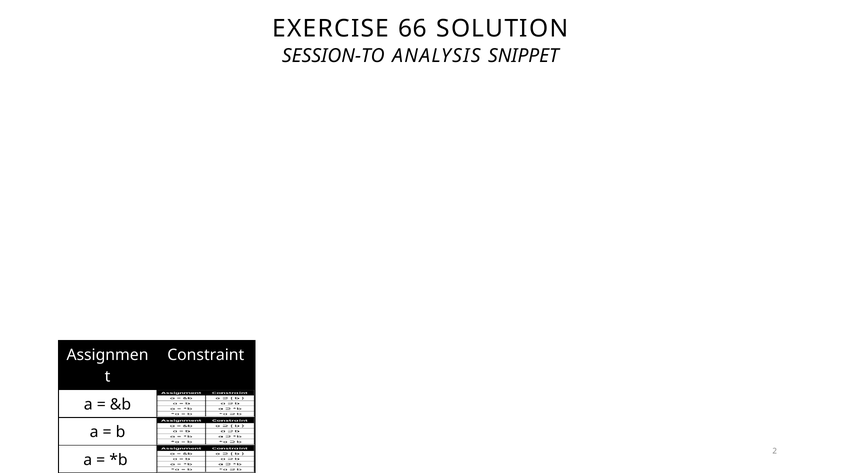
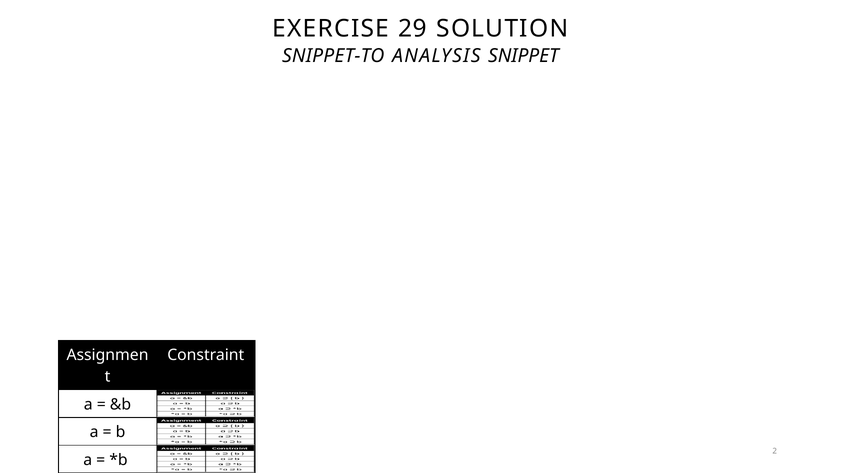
66: 66 -> 29
SESSION-TO: SESSION-TO -> SNIPPET-TO
